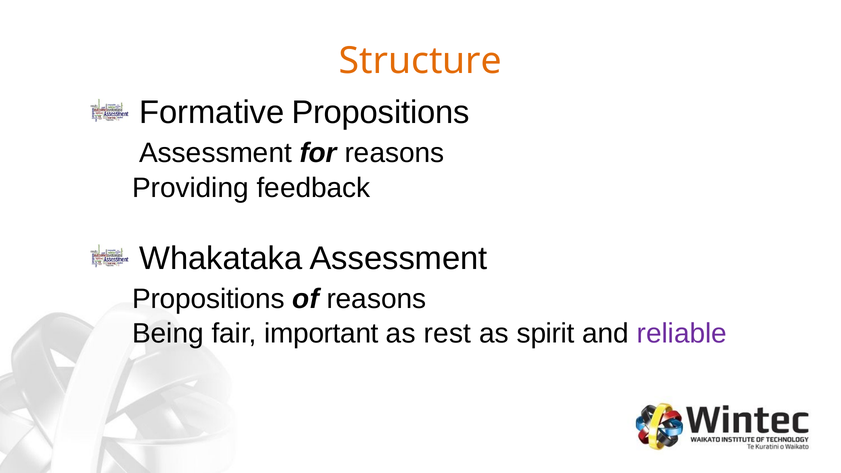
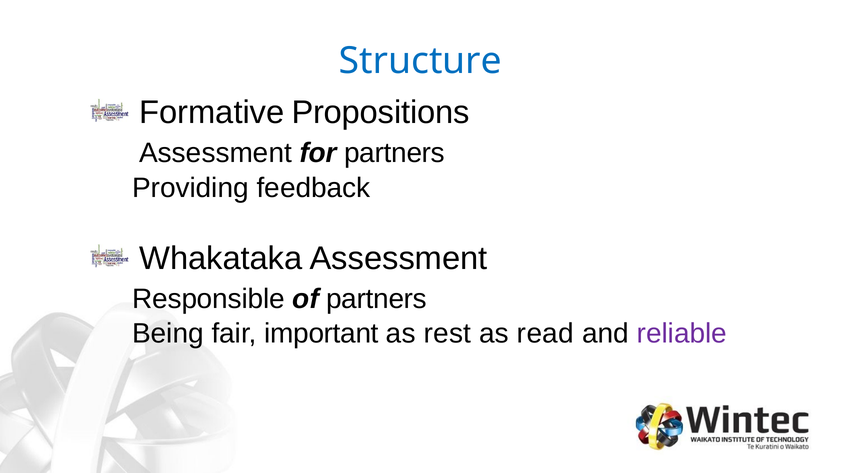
Structure colour: orange -> blue
for reasons: reasons -> partners
Propositions at (208, 299): Propositions -> Responsible
of reasons: reasons -> partners
spirit: spirit -> read
